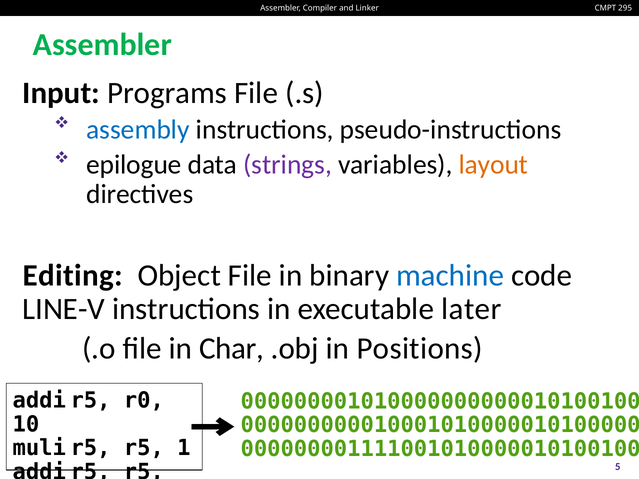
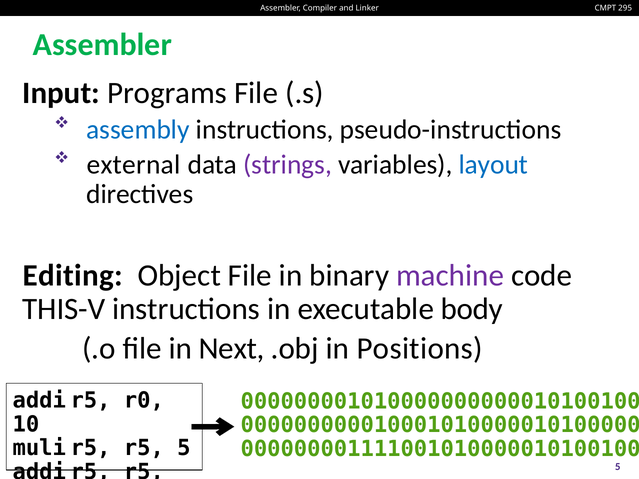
epilogue: epilogue -> external
layout colour: orange -> blue
machine colour: blue -> purple
LINE-V: LINE-V -> THIS-V
later: later -> body
Char: Char -> Next
r5 1: 1 -> 5
